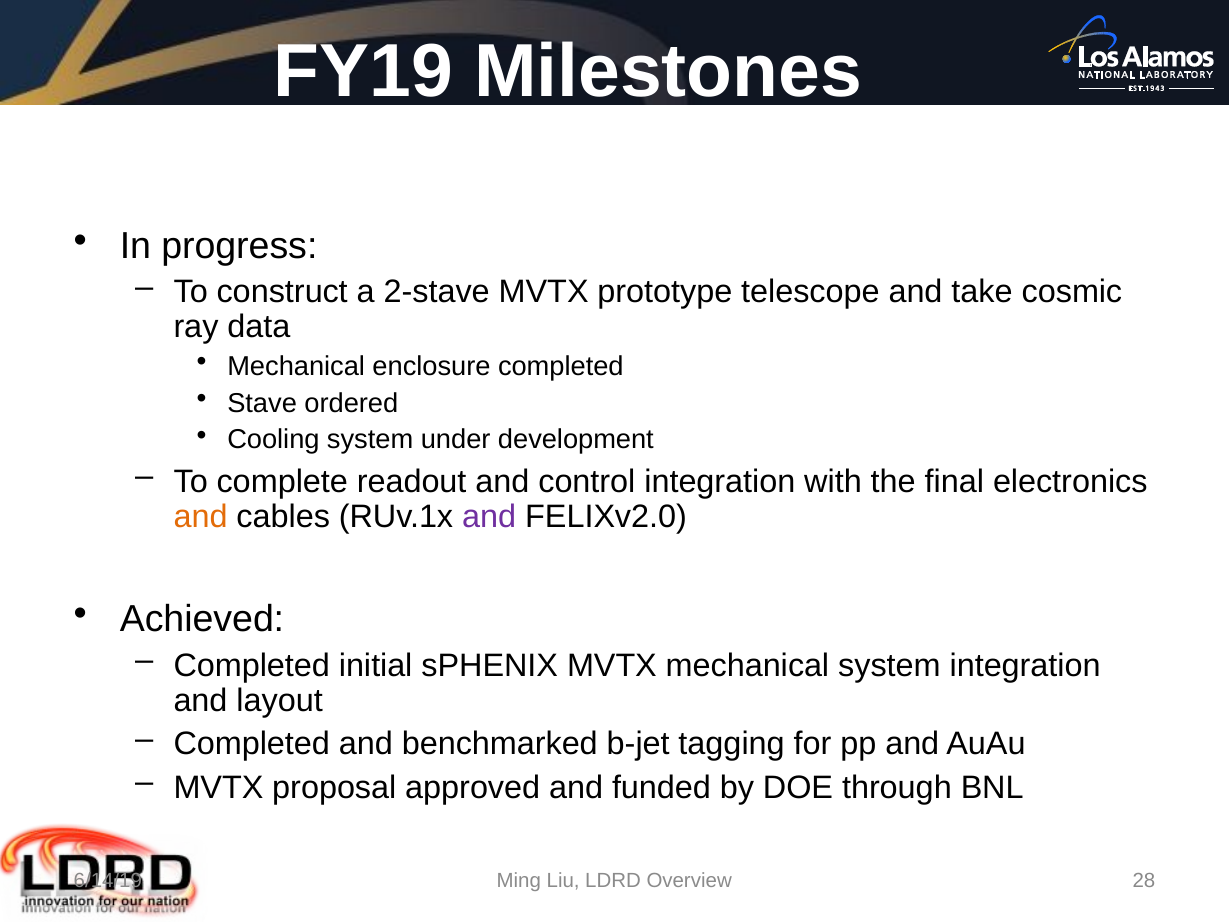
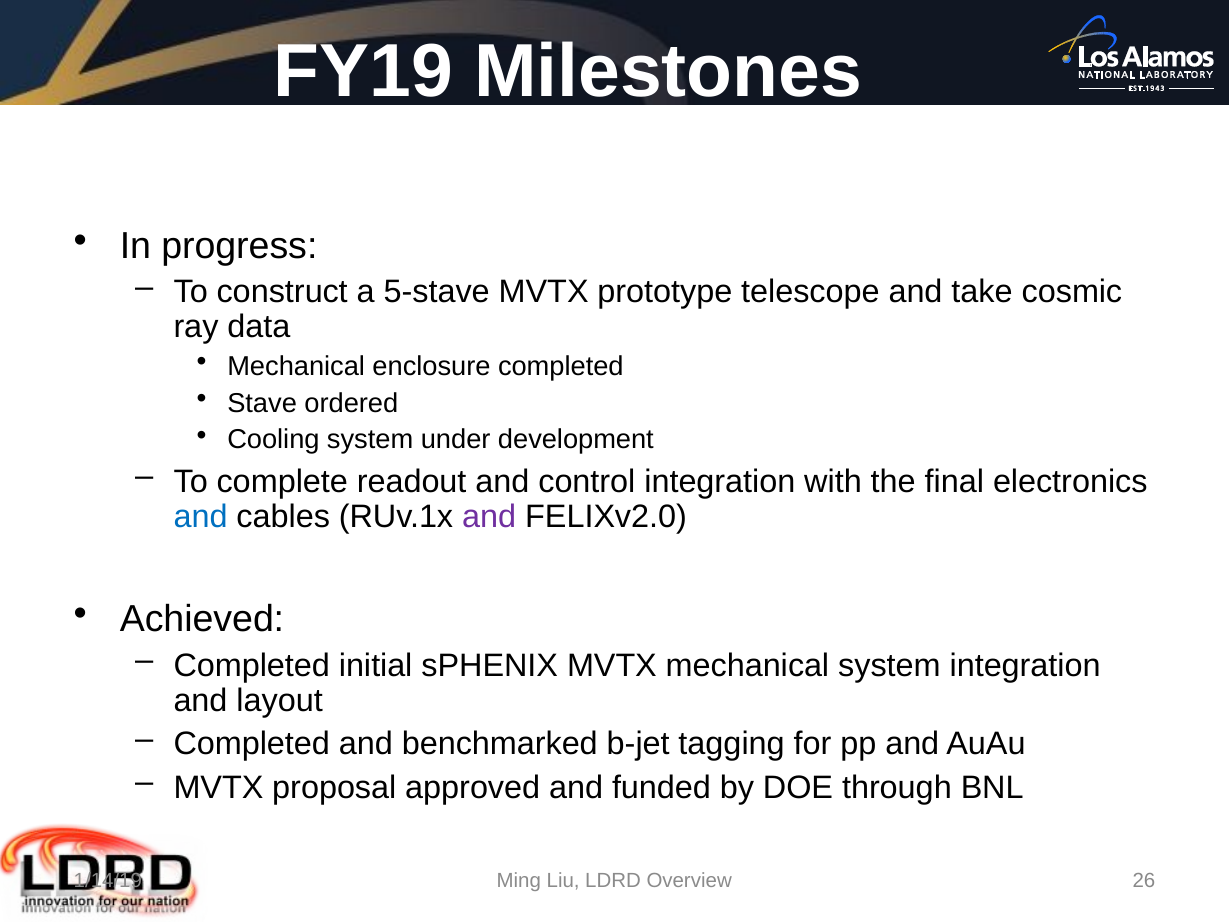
2-stave: 2-stave -> 5-stave
and at (201, 516) colour: orange -> blue
6/14/19: 6/14/19 -> 1/14/19
28: 28 -> 26
